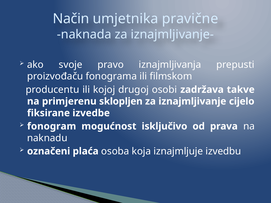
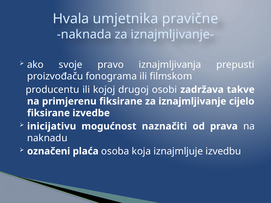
Način: Način -> Hvala
primjerenu sklopljen: sklopljen -> fiksirane
fonogram: fonogram -> inicijativu
isključivo: isključivo -> naznačiti
